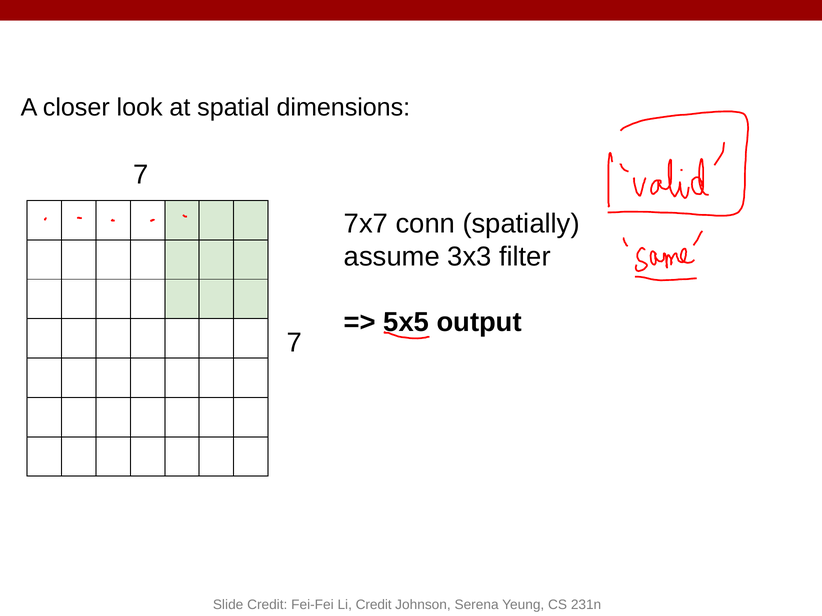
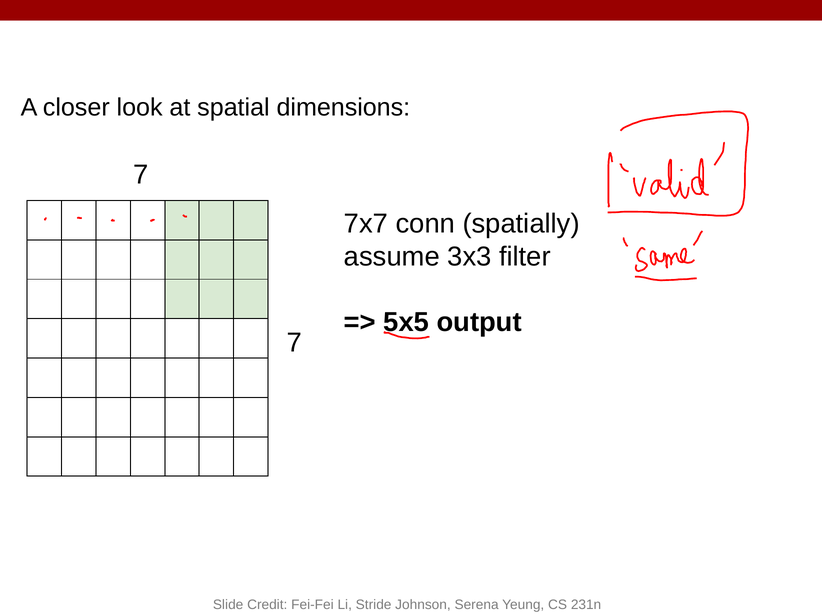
Li Credit: Credit -> Stride
